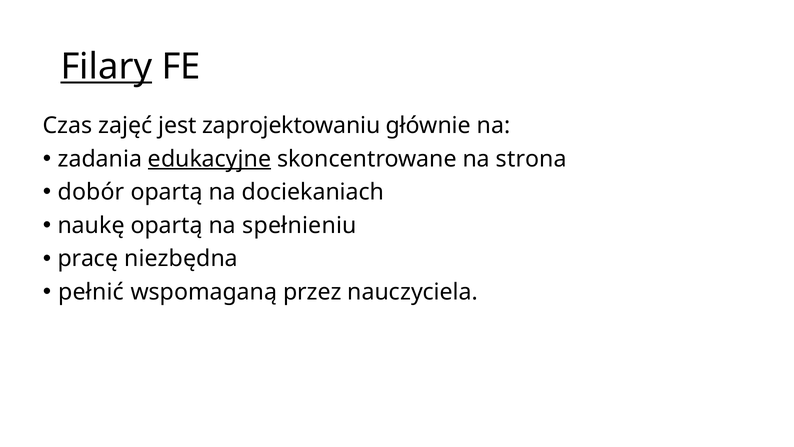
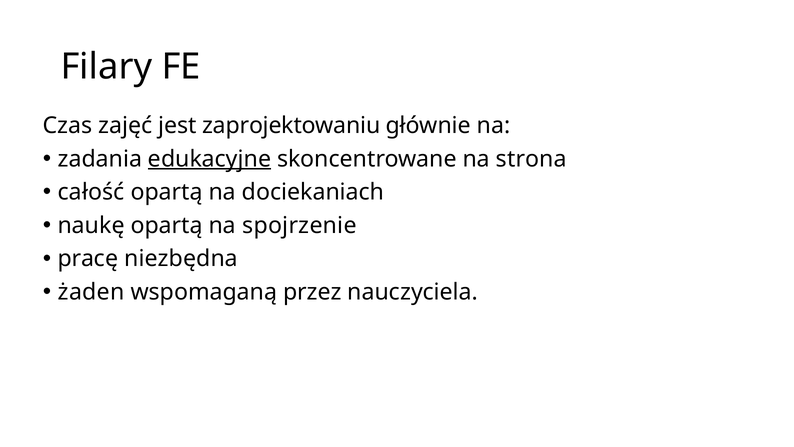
Filary underline: present -> none
dobór: dobór -> całość
spełnieniu: spełnieniu -> spojrzenie
pełnić: pełnić -> żaden
